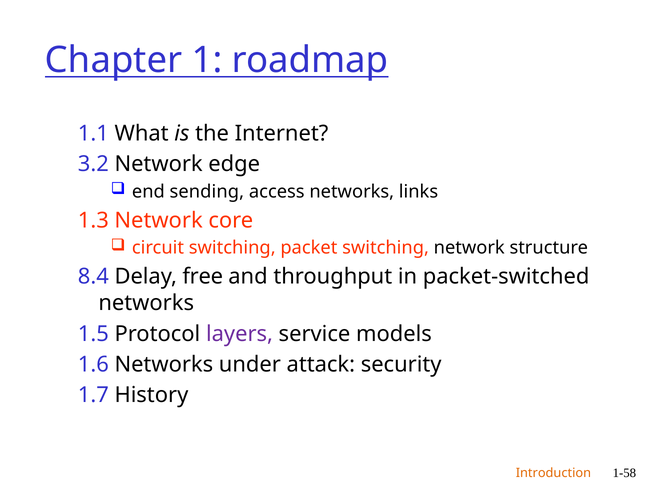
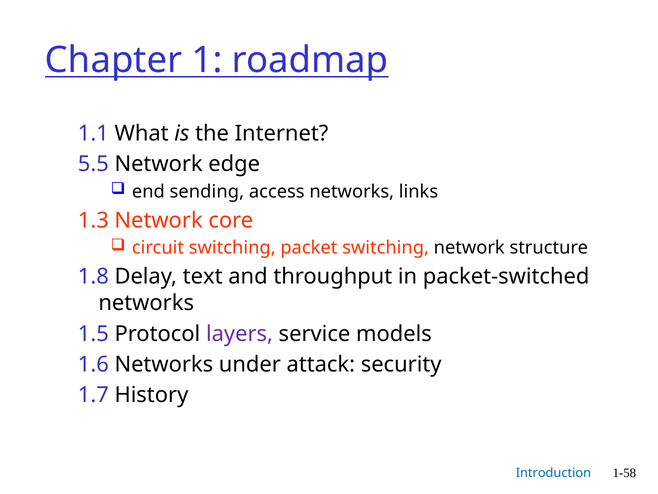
3.2: 3.2 -> 5.5
8.4: 8.4 -> 1.8
free: free -> text
Introduction colour: orange -> blue
